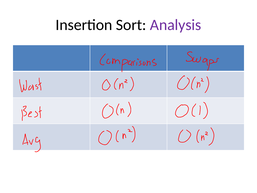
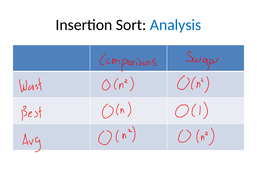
Analysis colour: purple -> blue
